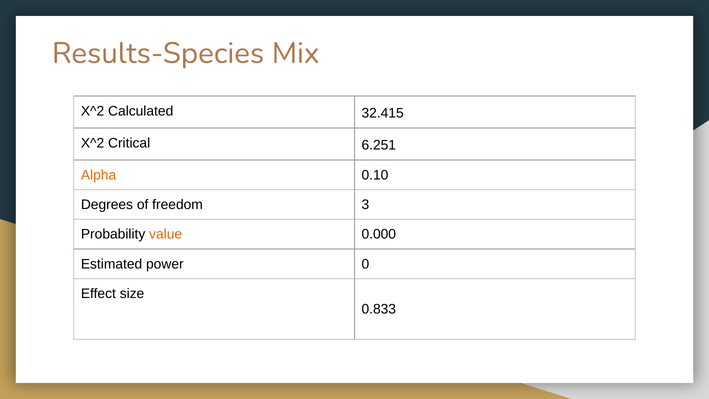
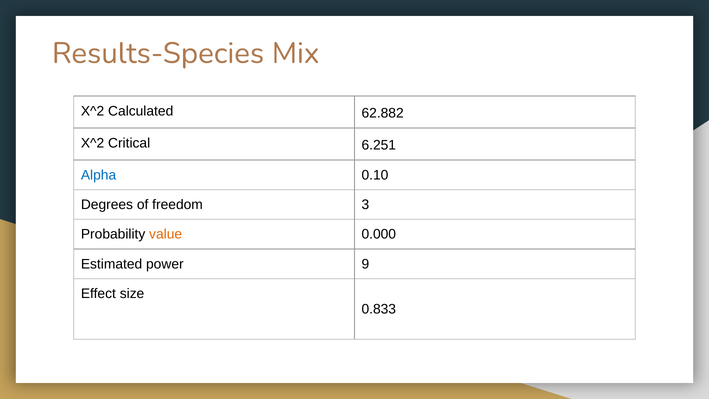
32.415: 32.415 -> 62.882
Alpha colour: orange -> blue
0: 0 -> 9
